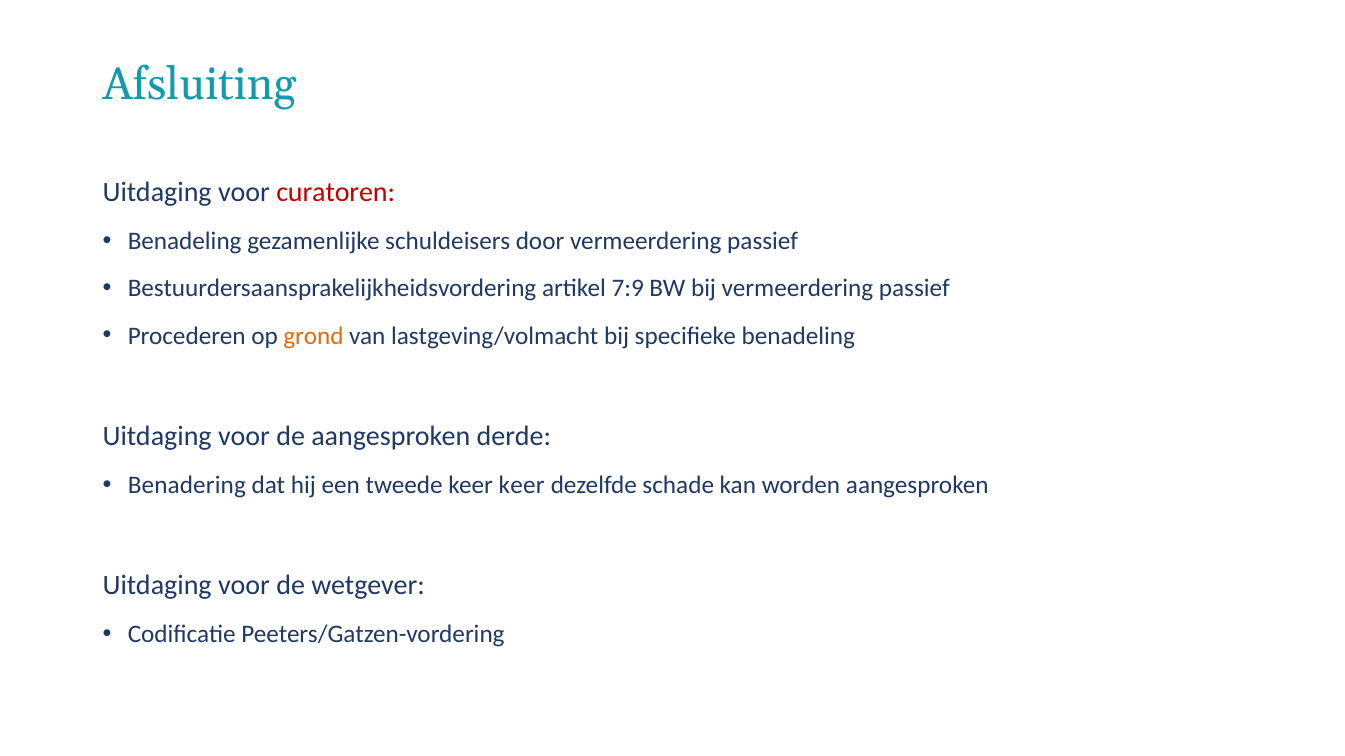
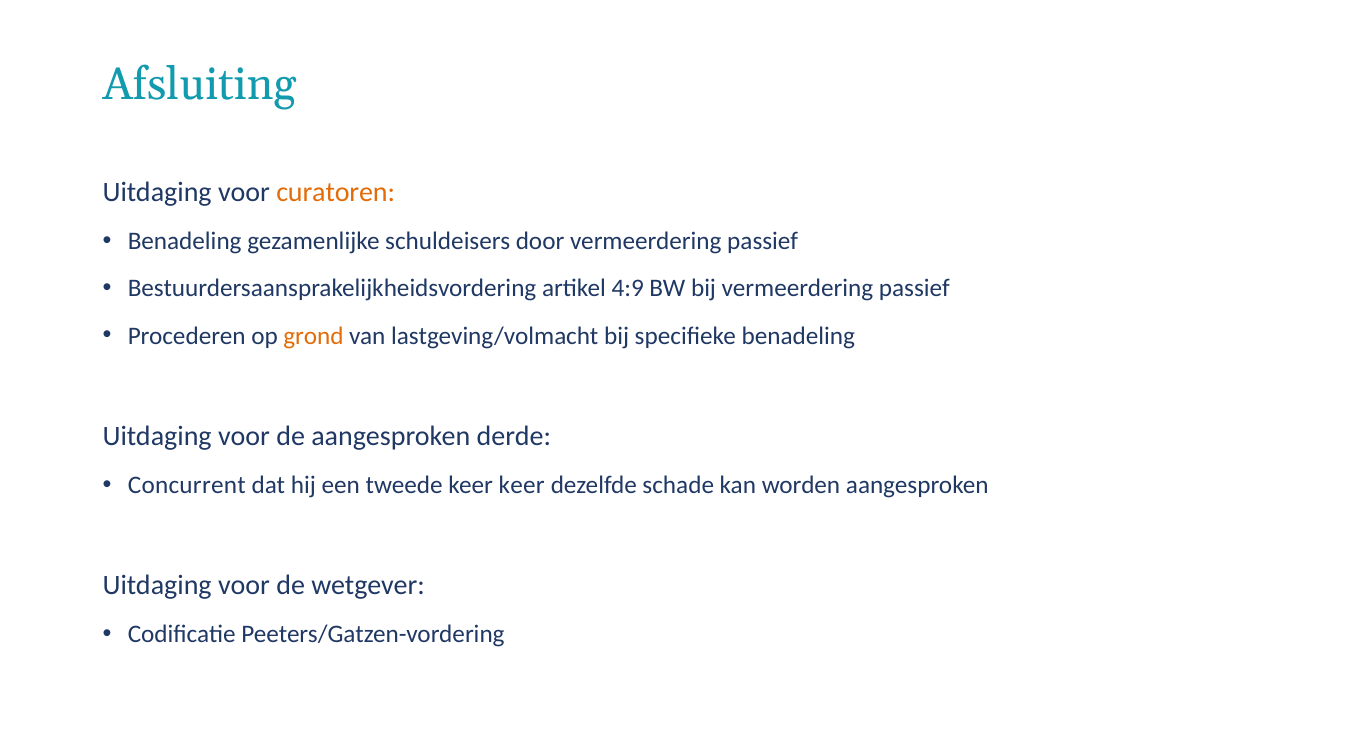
curatoren colour: red -> orange
7:9: 7:9 -> 4:9
Benadering: Benadering -> Concurrent
